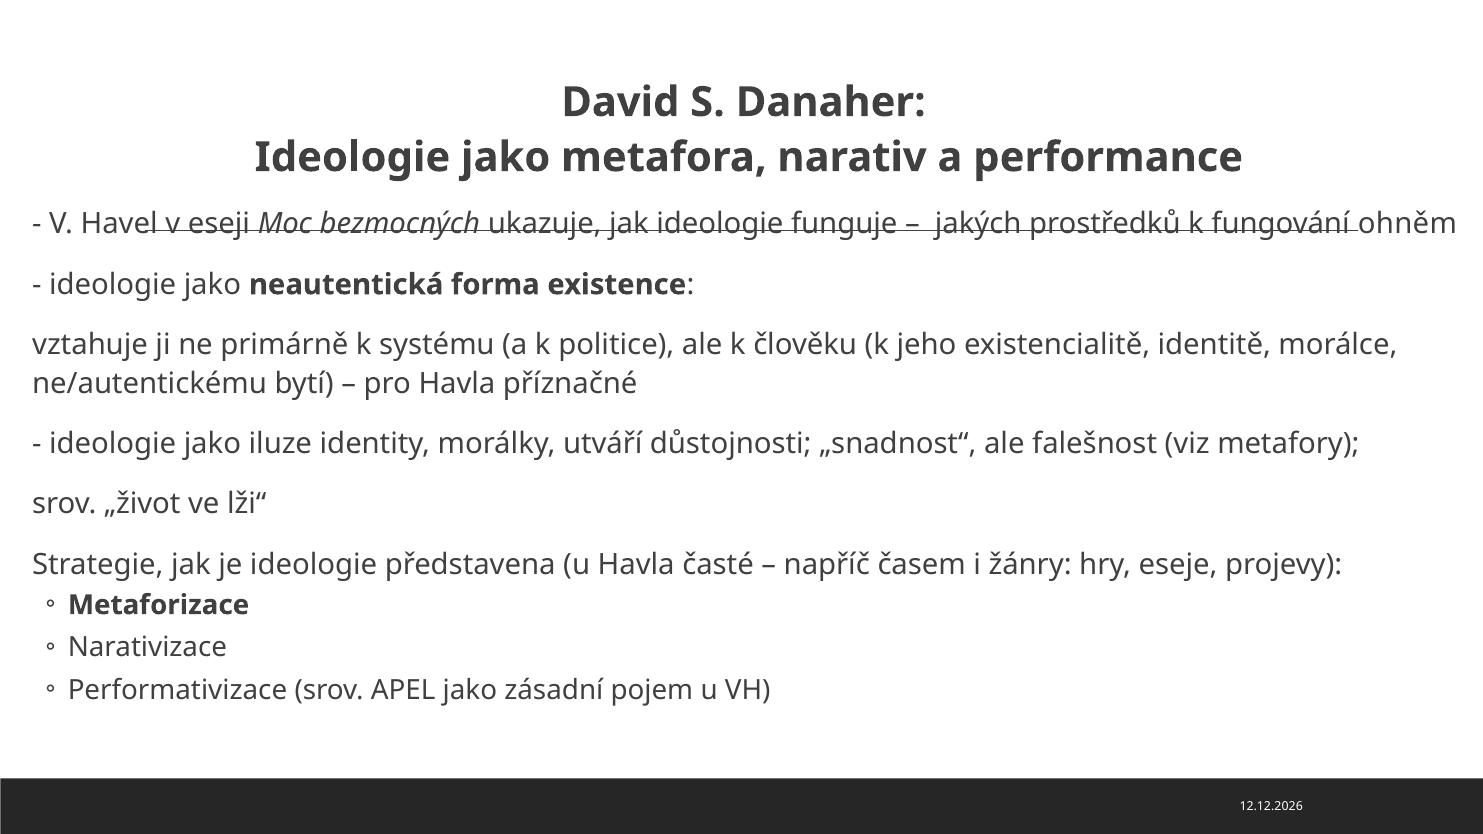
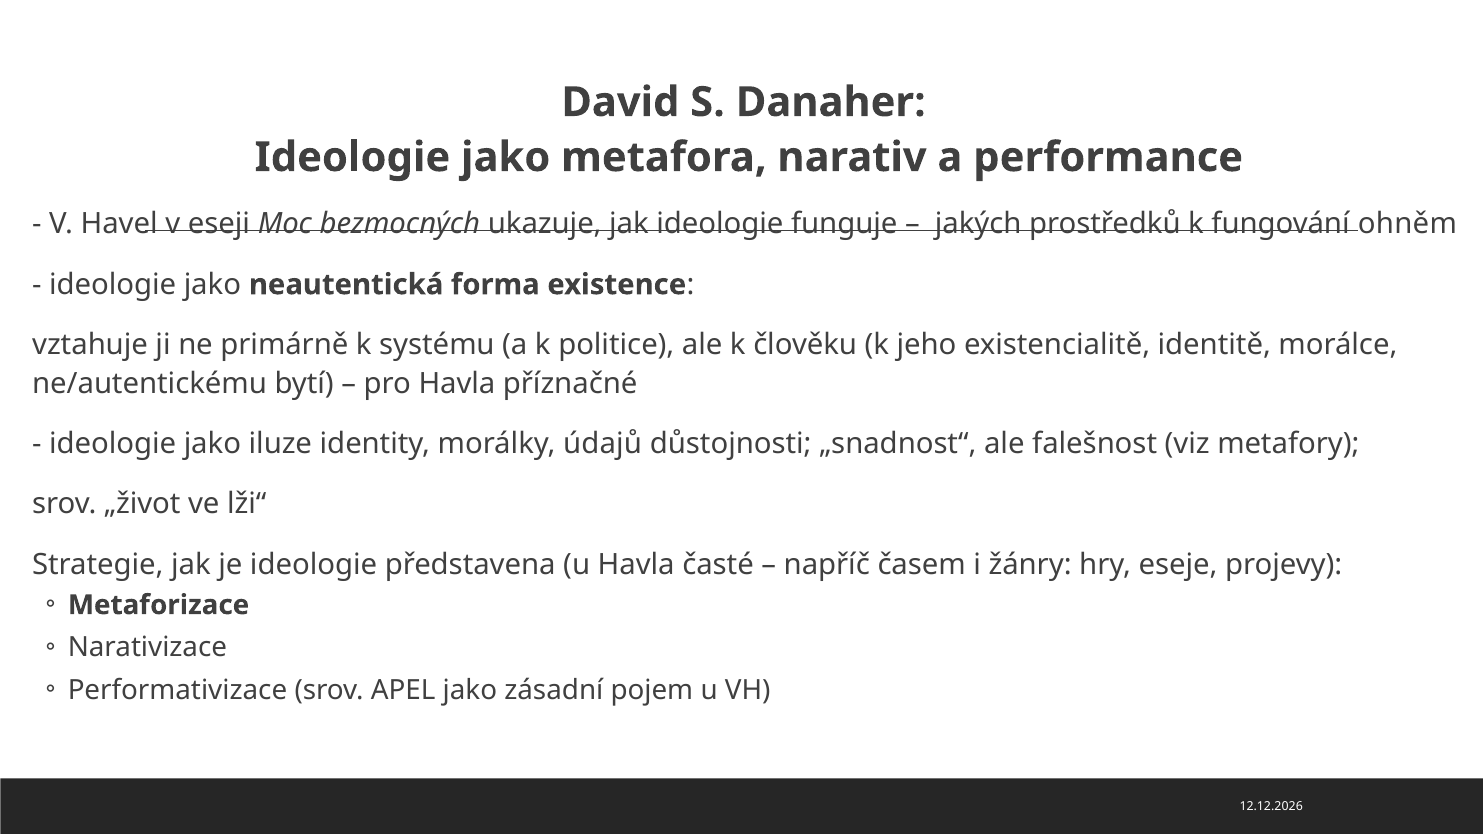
utváří: utváří -> údajů
